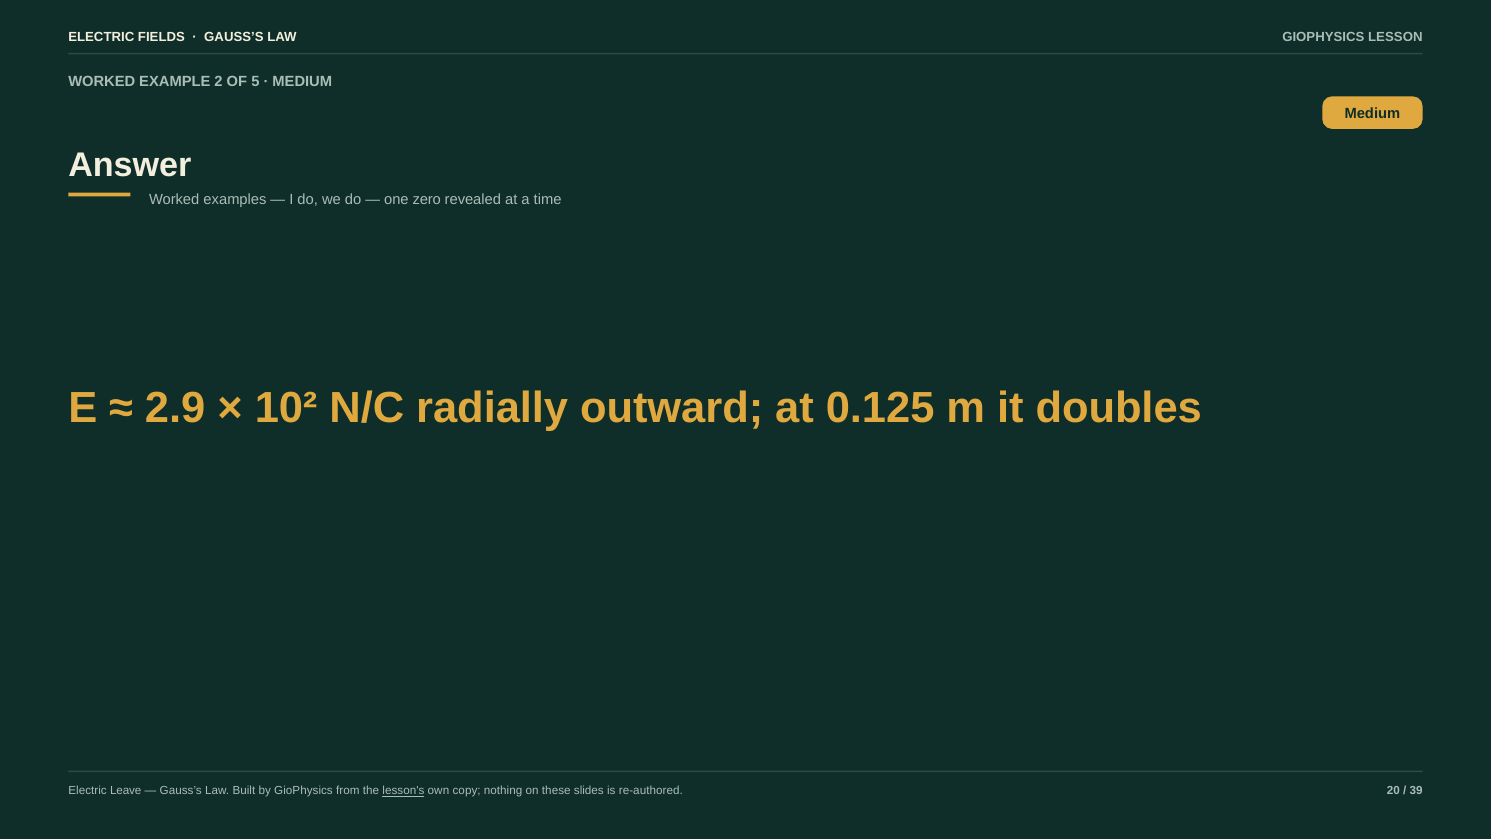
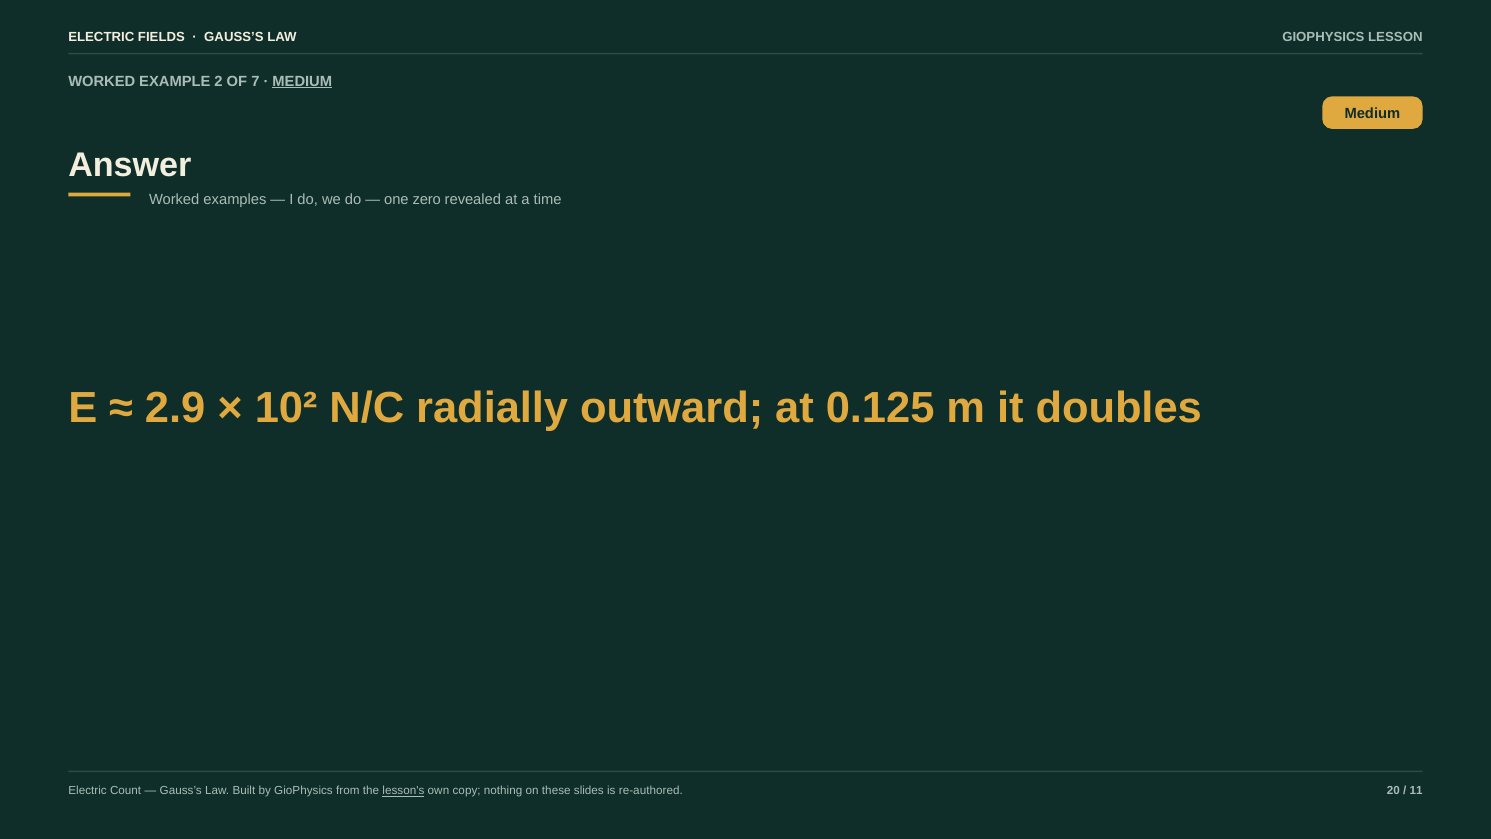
5: 5 -> 7
MEDIUM at (302, 81) underline: none -> present
Leave: Leave -> Count
39: 39 -> 11
